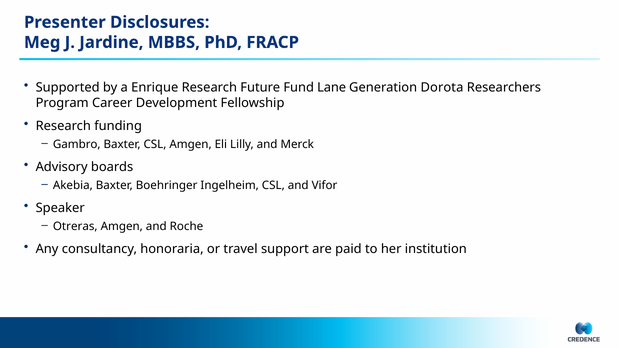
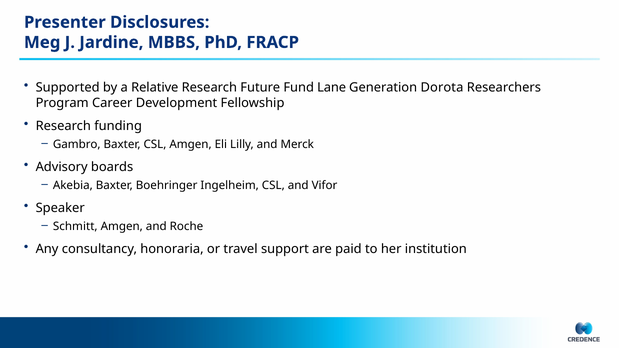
Enrique: Enrique -> Relative
Otreras: Otreras -> Schmitt
